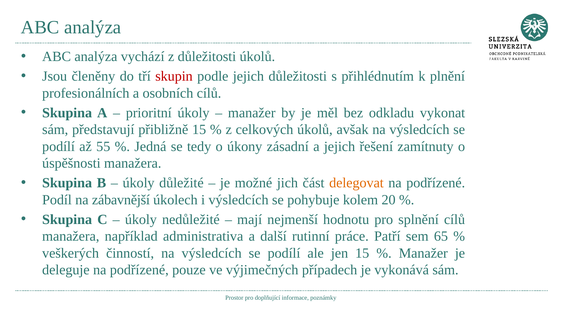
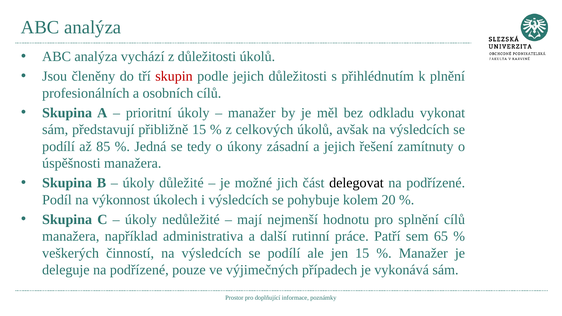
55: 55 -> 85
delegovat colour: orange -> black
zábavnější: zábavnější -> výkonnost
